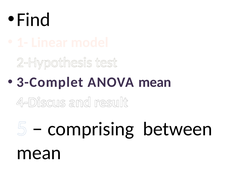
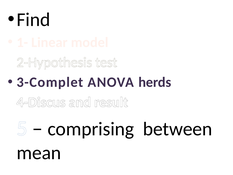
ANOVA mean: mean -> herds
